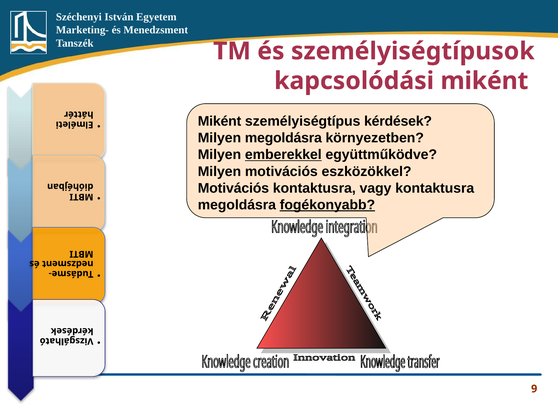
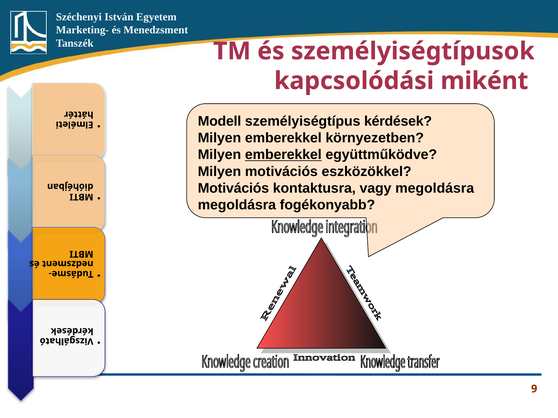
Miként at (220, 121): Miként -> Modell
megoldásra at (283, 138): megoldásra -> emberekkel
vagy kontaktusra: kontaktusra -> megoldásra
fogékonyabb underline: present -> none
